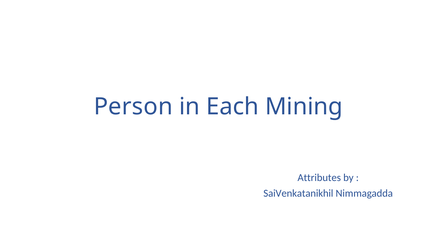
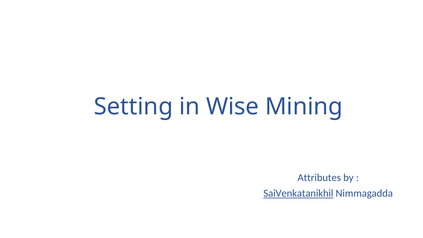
Person: Person -> Setting
Each: Each -> Wise
SaiVenkatanikhil underline: none -> present
